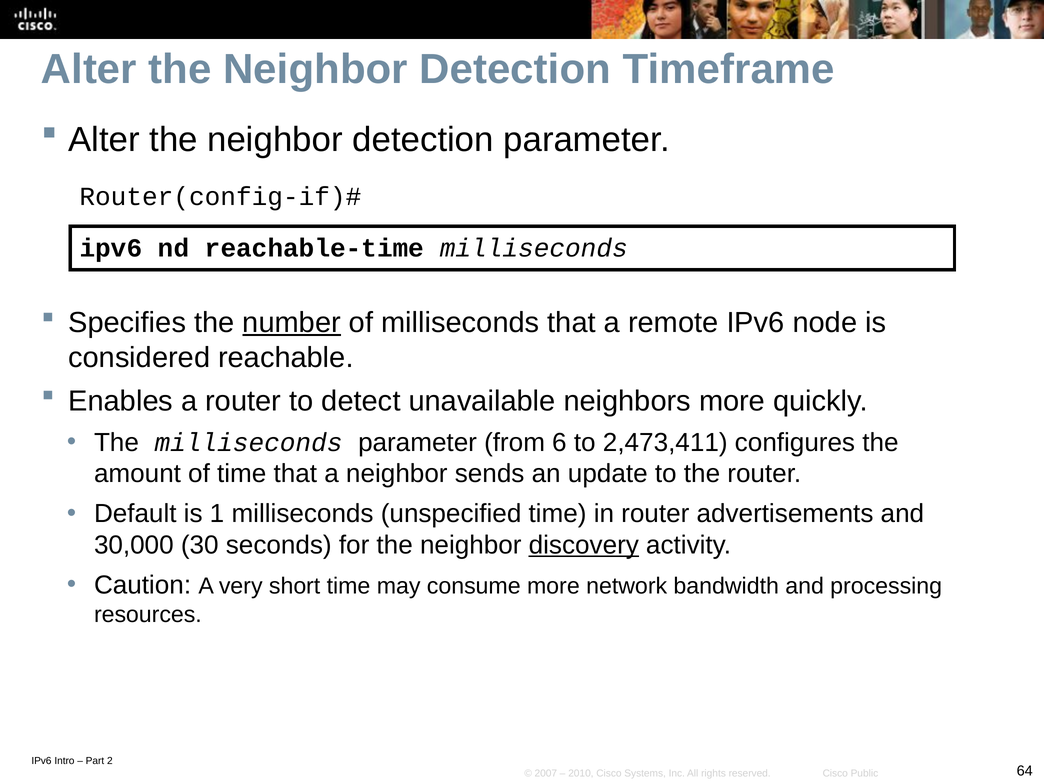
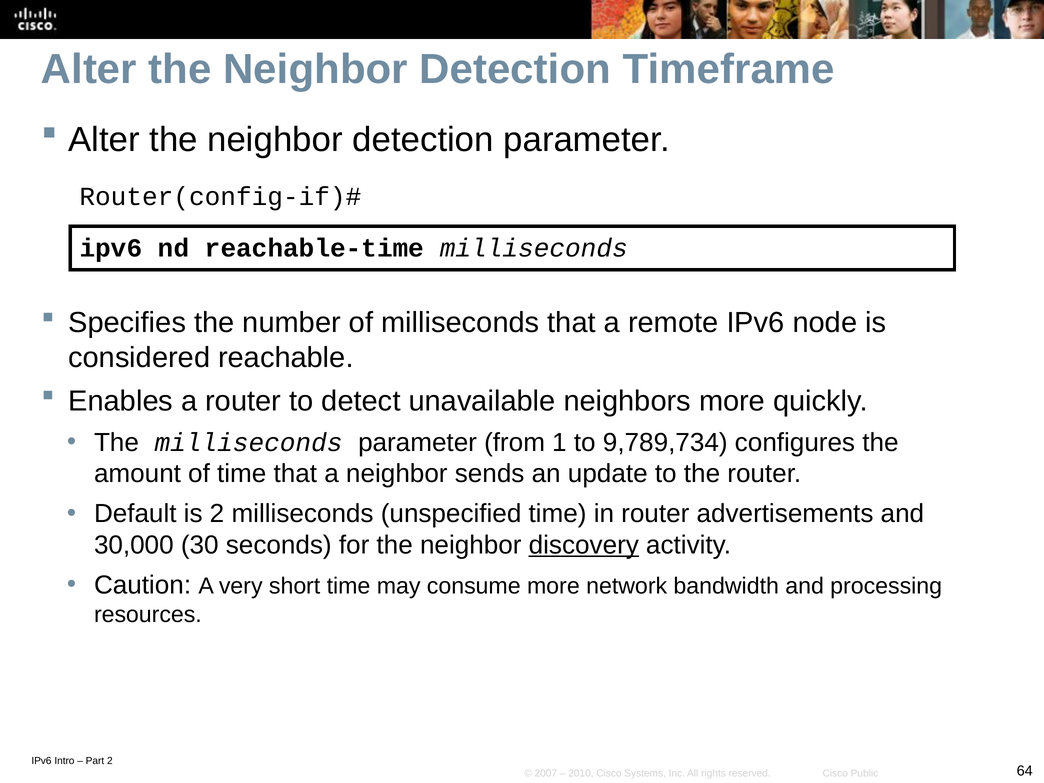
number underline: present -> none
6: 6 -> 1
2,473,411: 2,473,411 -> 9,789,734
is 1: 1 -> 2
